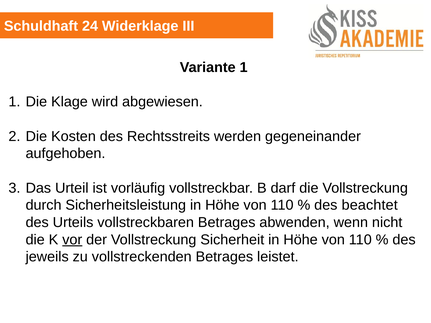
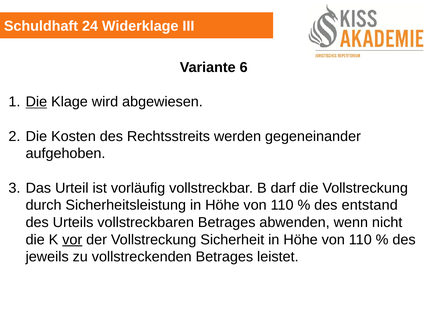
Variante 1: 1 -> 6
Die at (36, 102) underline: none -> present
beachtet: beachtet -> entstand
